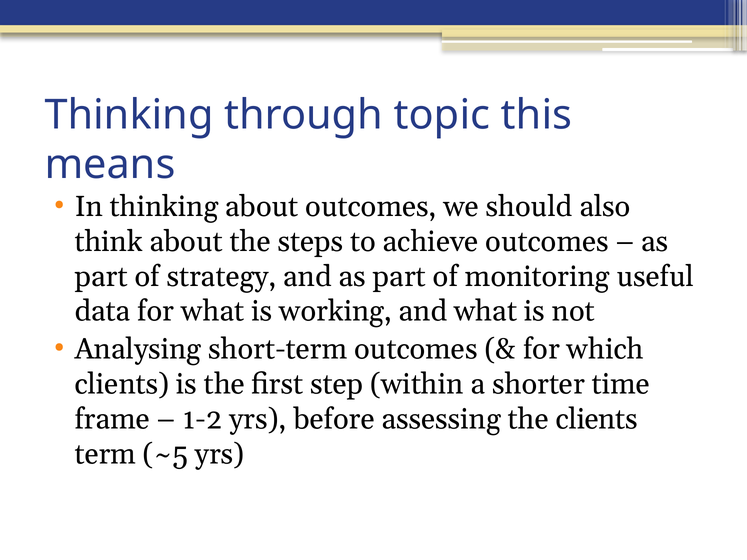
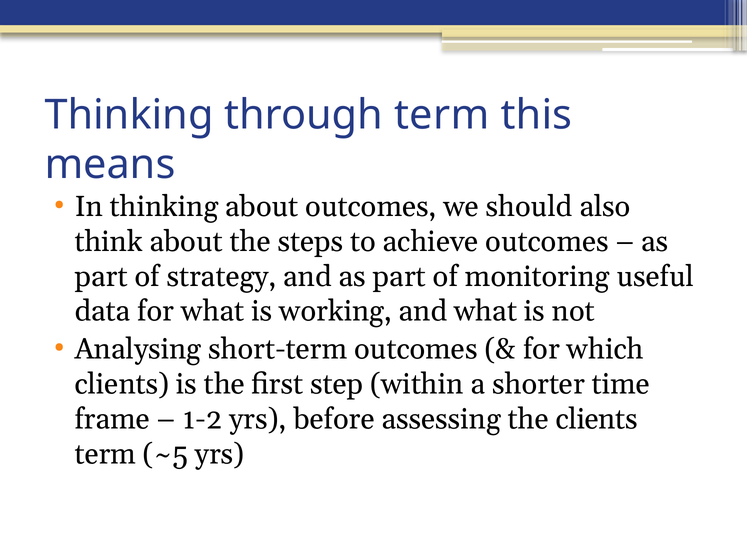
through topic: topic -> term
